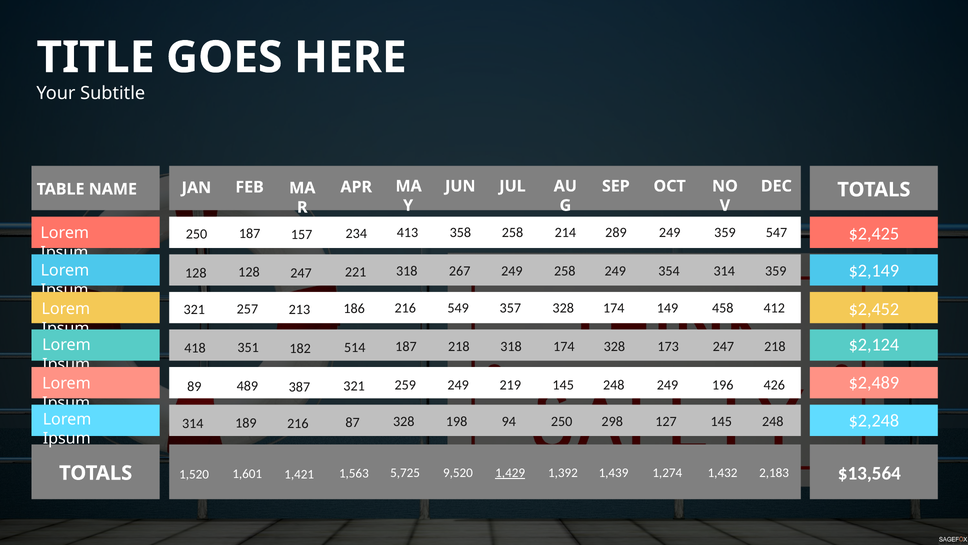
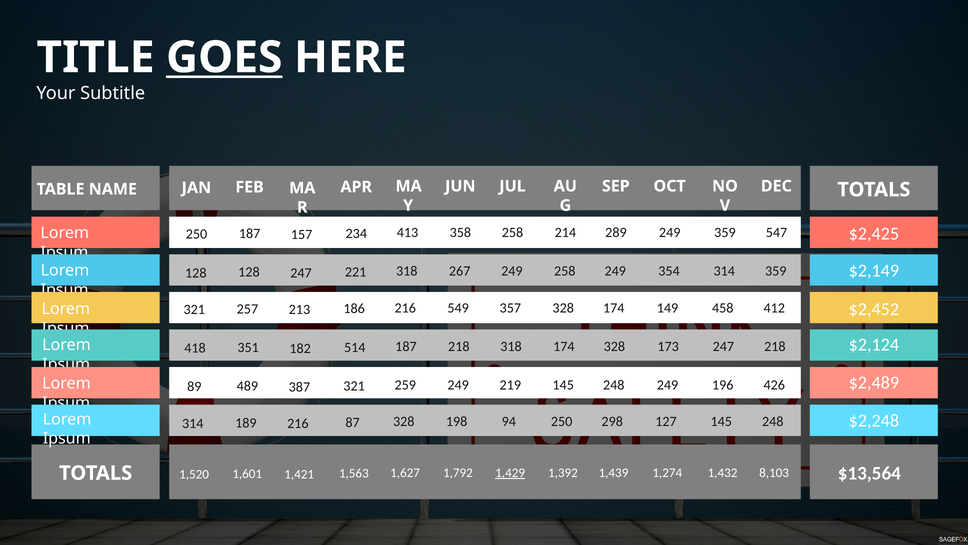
GOES underline: none -> present
5,725: 5,725 -> 1,627
9,520: 9,520 -> 1,792
2,183: 2,183 -> 8,103
